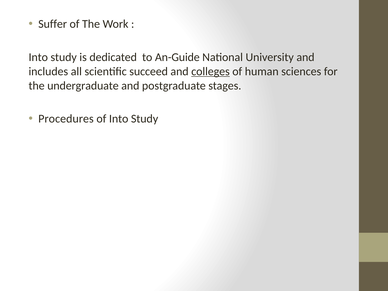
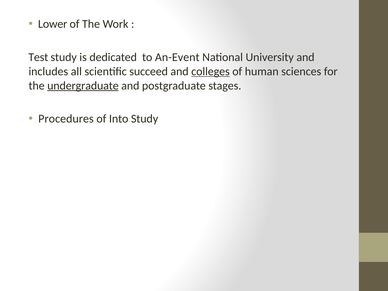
Suffer: Suffer -> Lower
Into at (38, 57): Into -> Test
An-Guide: An-Guide -> An-Event
undergraduate underline: none -> present
